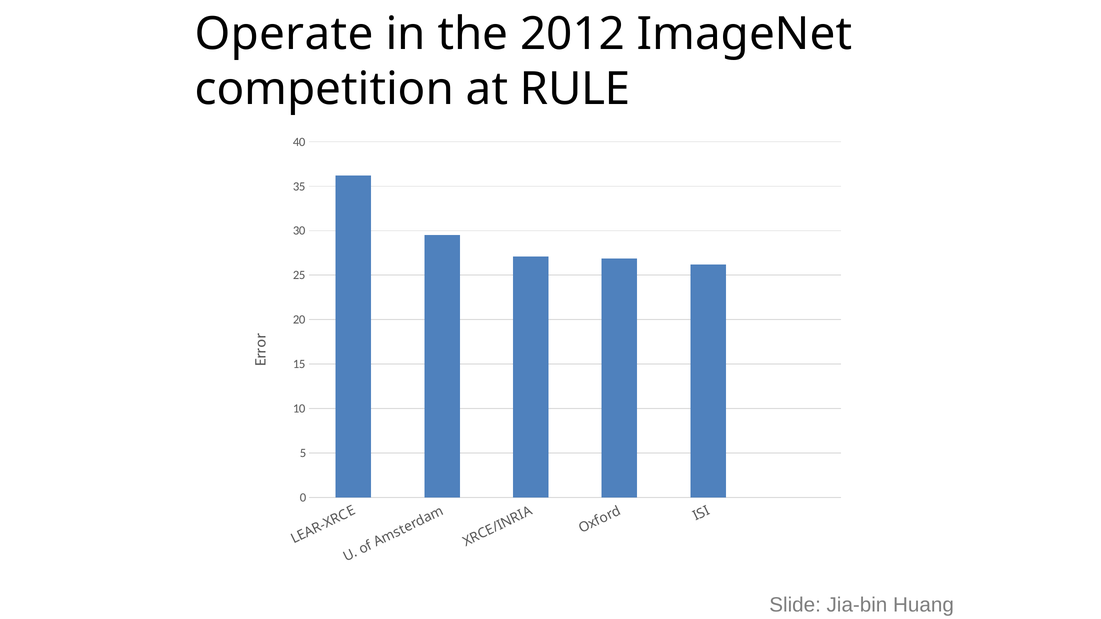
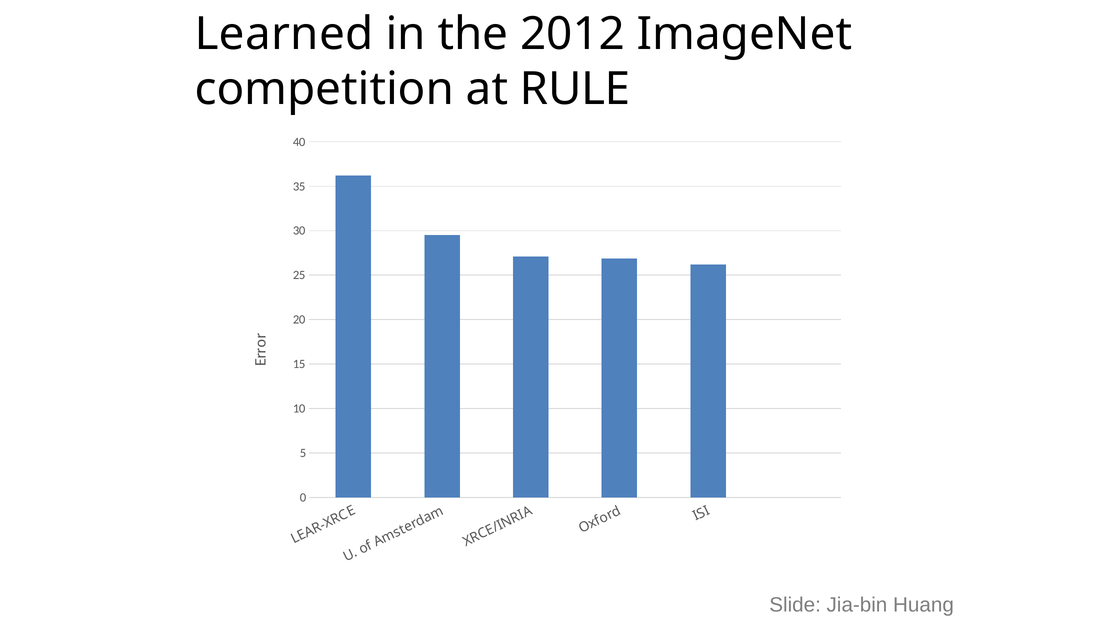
Operate: Operate -> Learned
